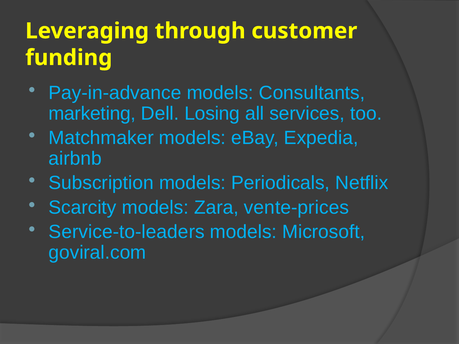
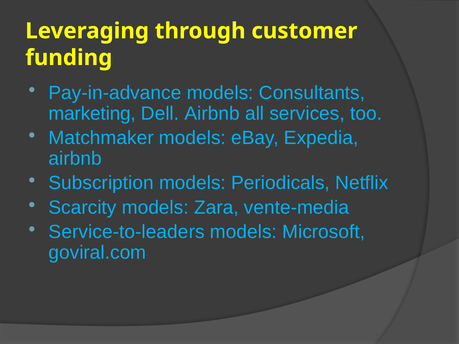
Dell Losing: Losing -> Airbnb
vente-prices: vente-prices -> vente-media
